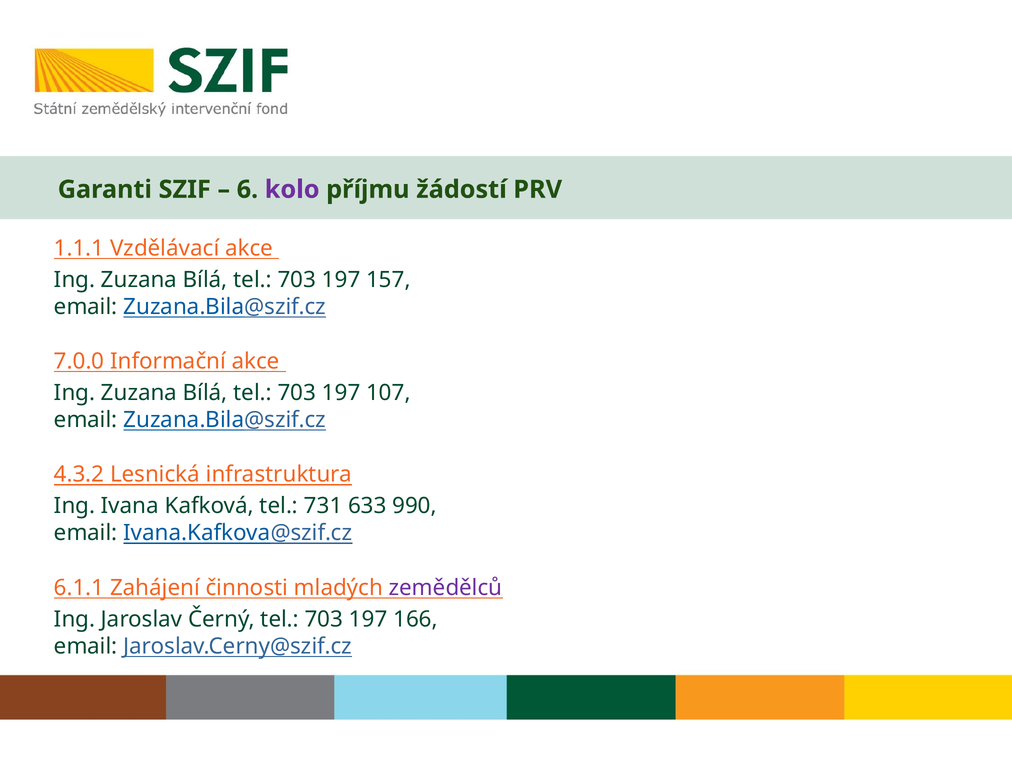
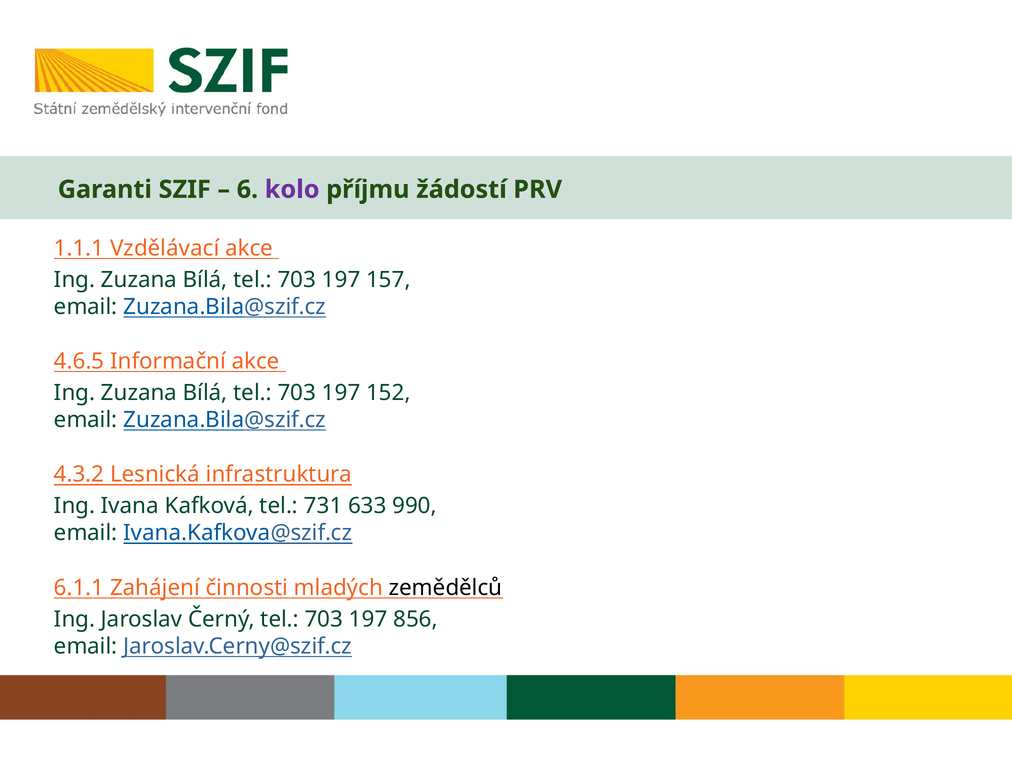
7.0.0: 7.0.0 -> 4.6.5
107: 107 -> 152
zemědělců colour: purple -> black
166: 166 -> 856
